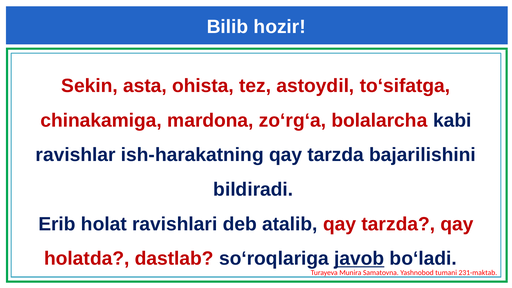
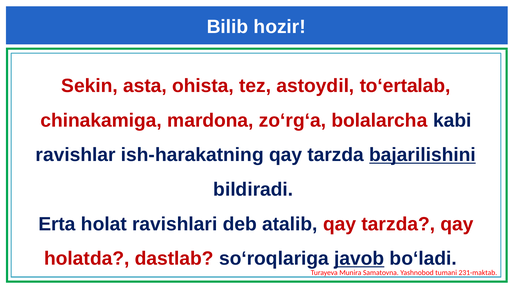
to‘sifatga: to‘sifatga -> to‘ertalab
bajarilishini underline: none -> present
Erib: Erib -> Erta
